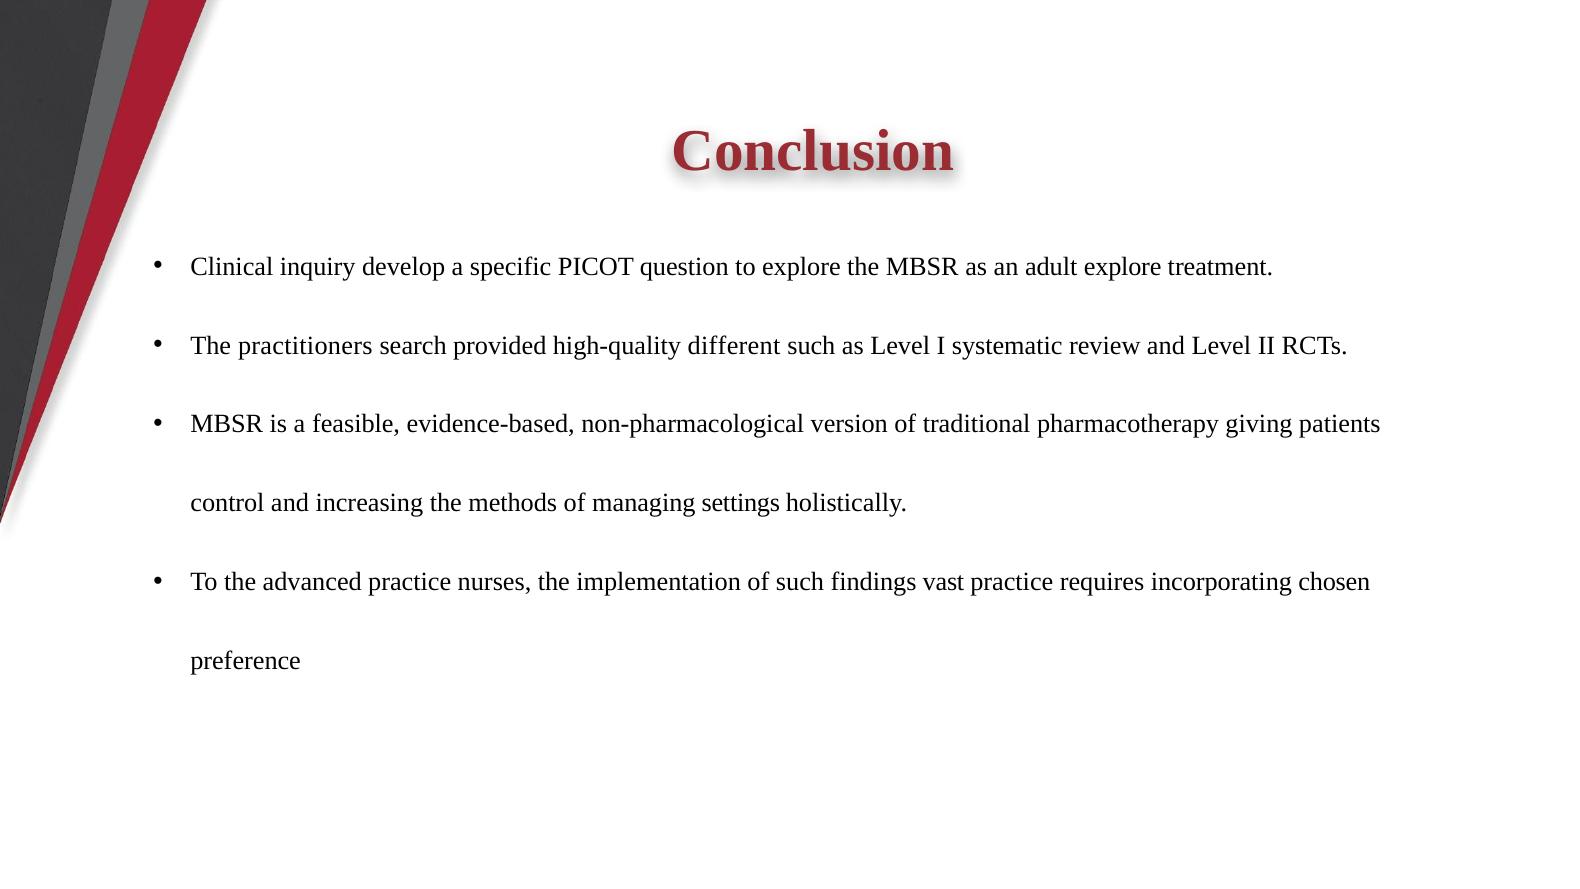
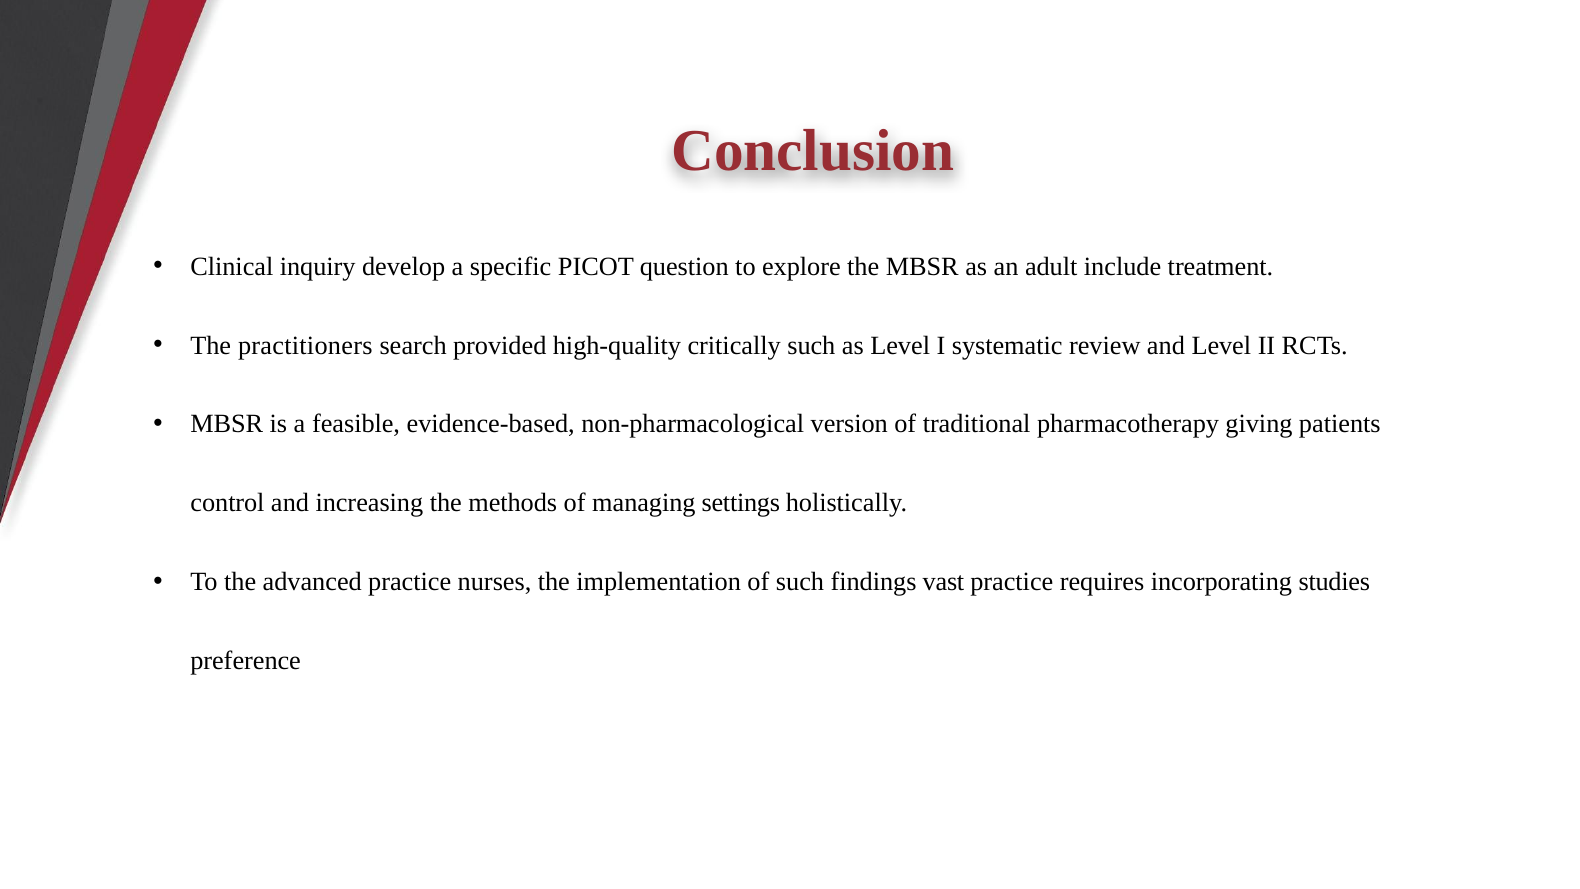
adult explore: explore -> include
different: different -> critically
chosen: chosen -> studies
